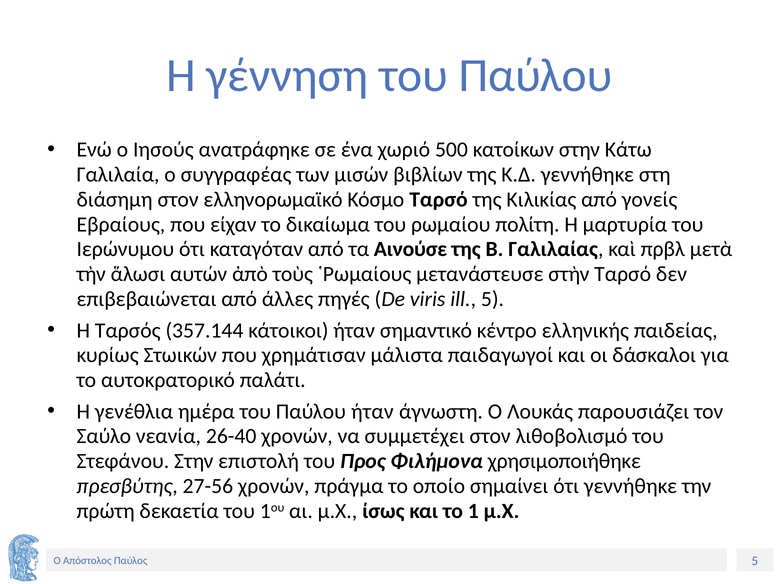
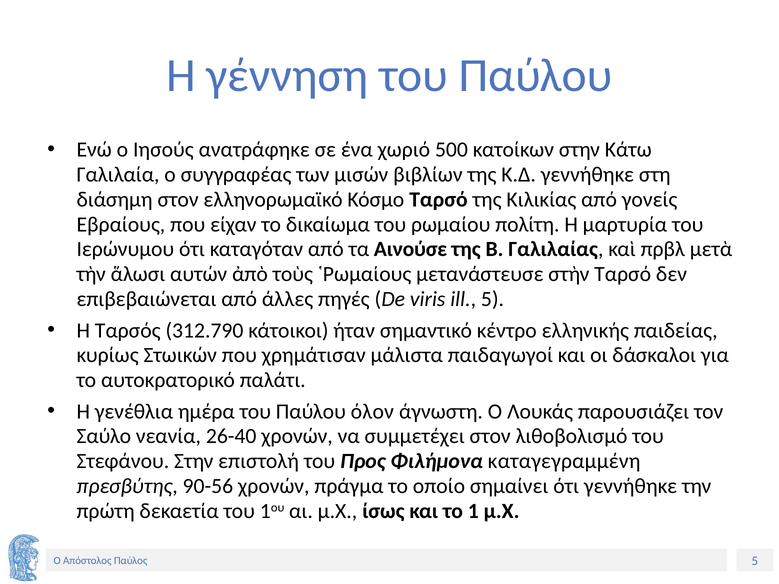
357.144: 357.144 -> 312.790
Παύλου ήταν: ήταν -> όλον
χρησιμοποιήθηκε: χρησιμοποιήθηκε -> καταγεγραμμένη
27-56: 27-56 -> 90-56
